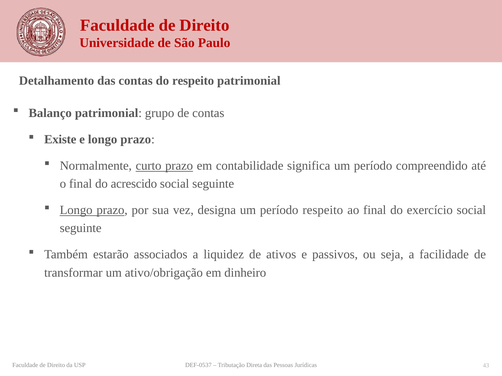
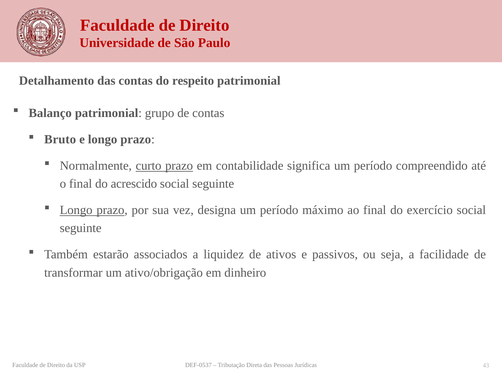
Existe: Existe -> Bruto
período respeito: respeito -> máximo
